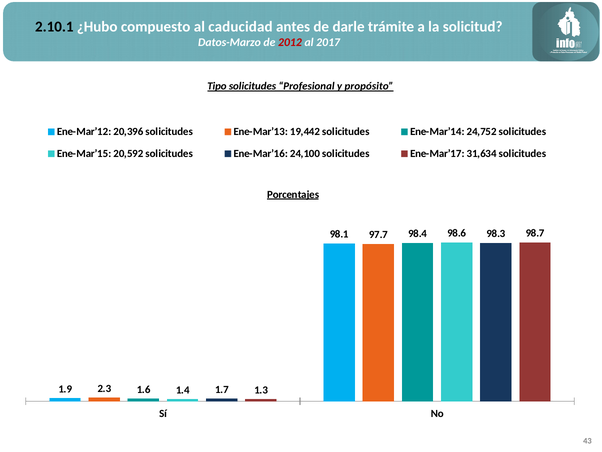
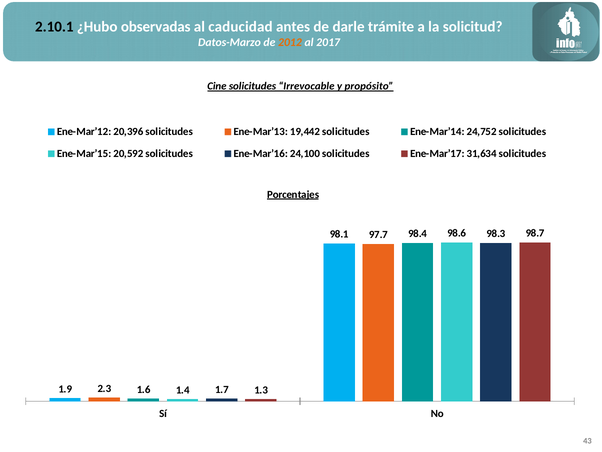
compuesto: compuesto -> observadas
2012 colour: red -> orange
Tipo: Tipo -> Cine
Profesional: Profesional -> Irrevocable
